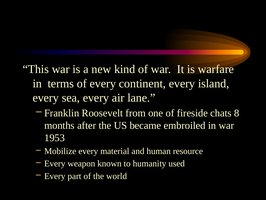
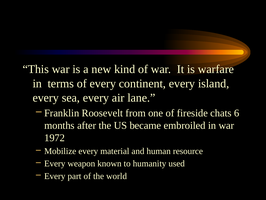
8: 8 -> 6
1953: 1953 -> 1972
